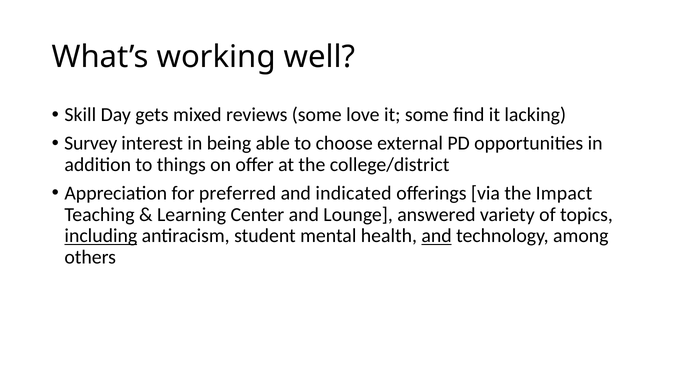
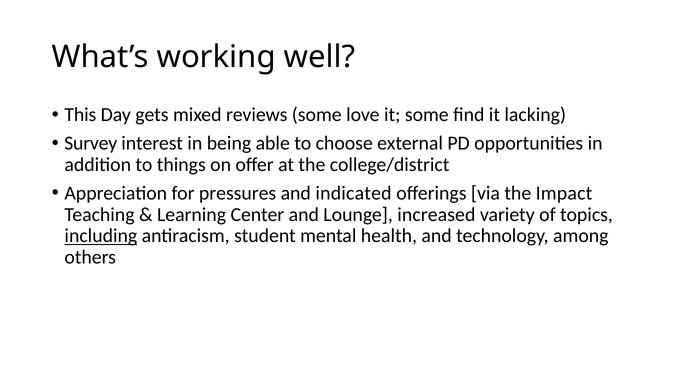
Skill: Skill -> This
preferred: preferred -> pressures
answered: answered -> increased
and at (437, 236) underline: present -> none
